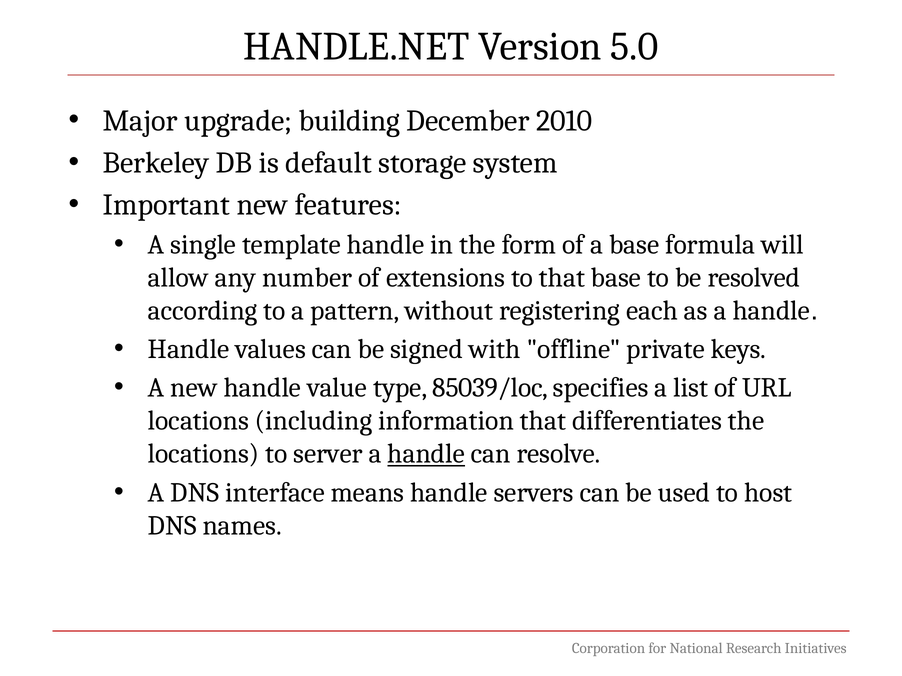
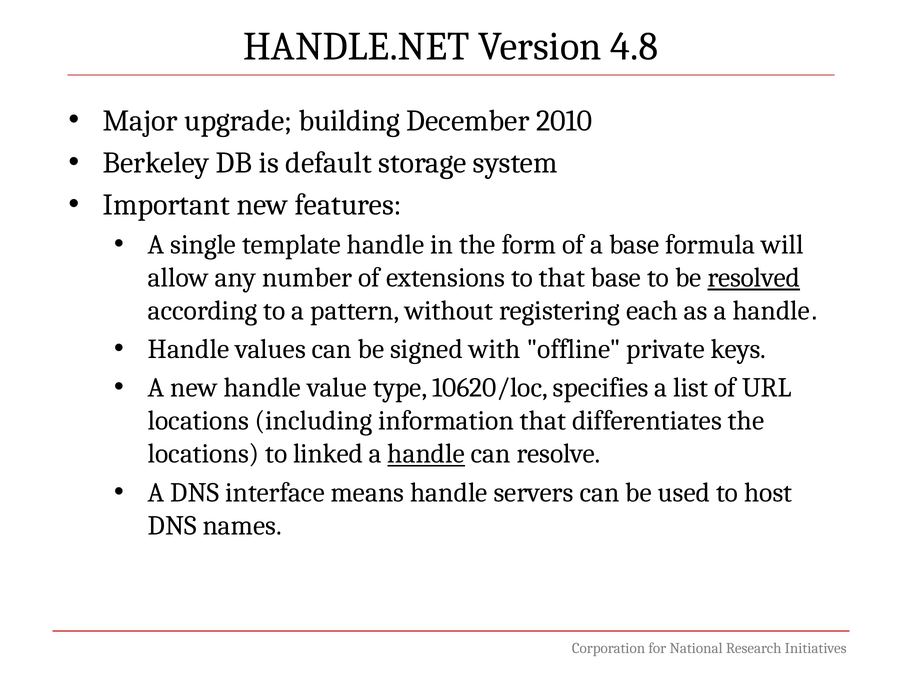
5.0: 5.0 -> 4.8
resolved underline: none -> present
85039/loc: 85039/loc -> 10620/loc
server: server -> linked
